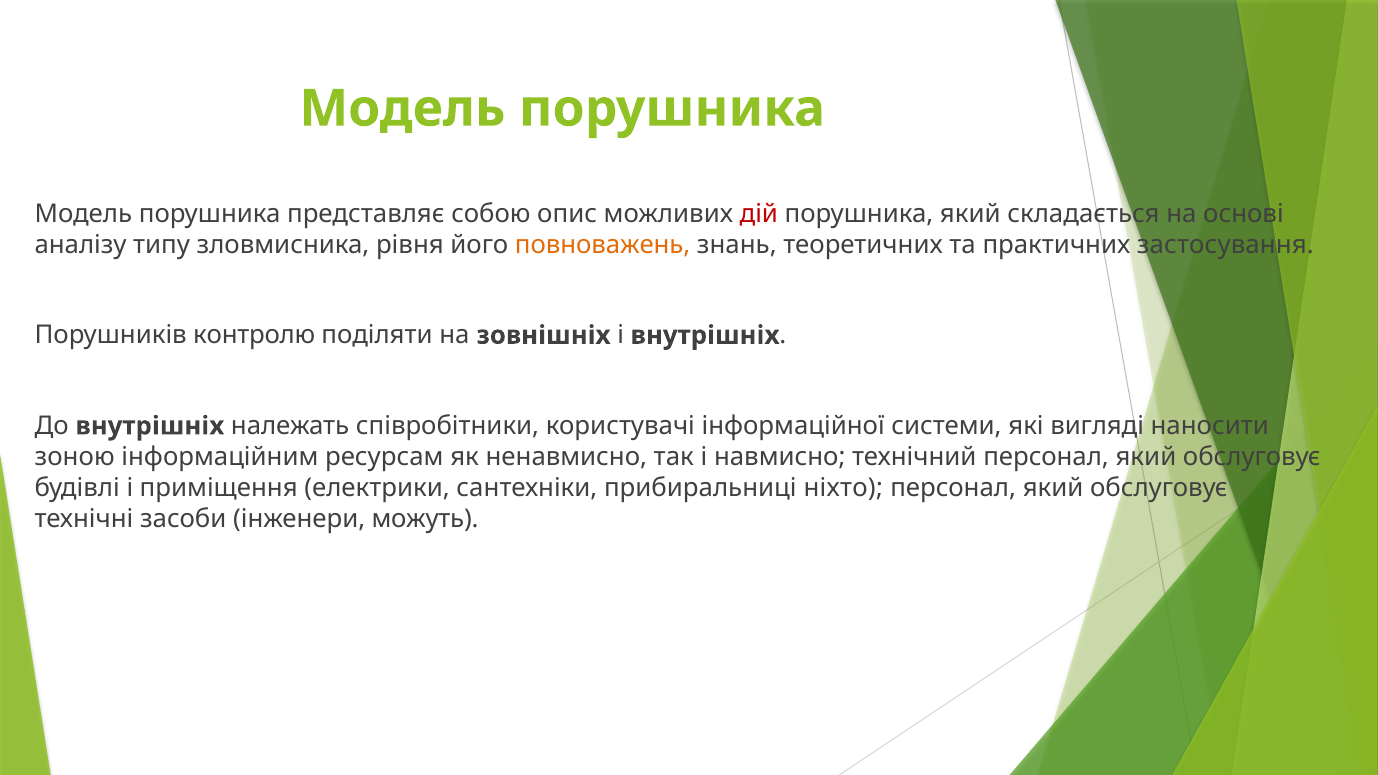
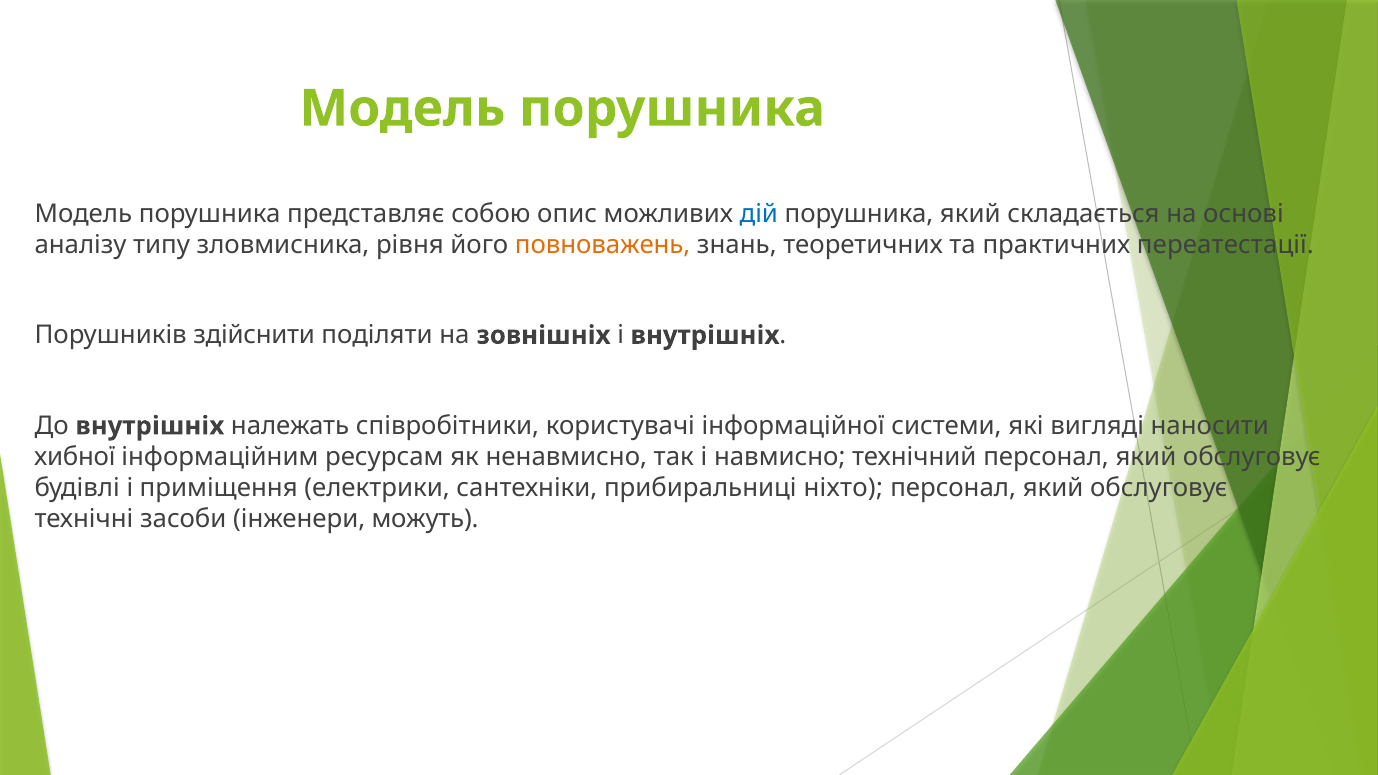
дій colour: red -> blue
застосування: застосування -> переатестації
контролю: контролю -> здійснити
зоною: зоною -> хибної
